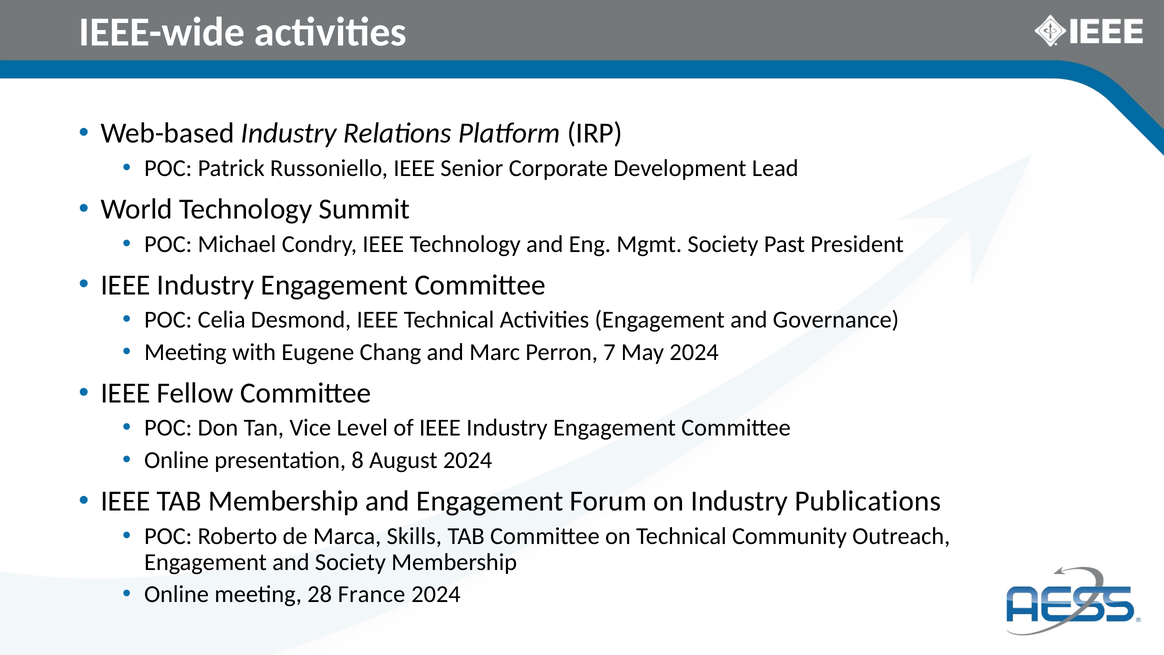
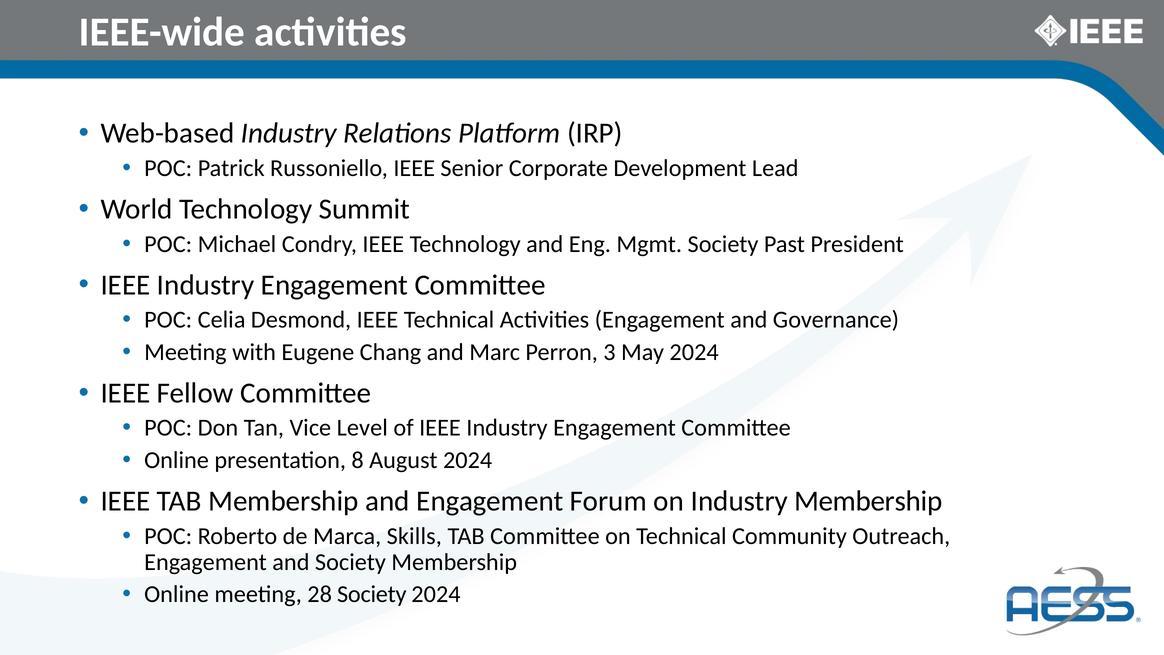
7: 7 -> 3
Industry Publications: Publications -> Membership
28 France: France -> Society
